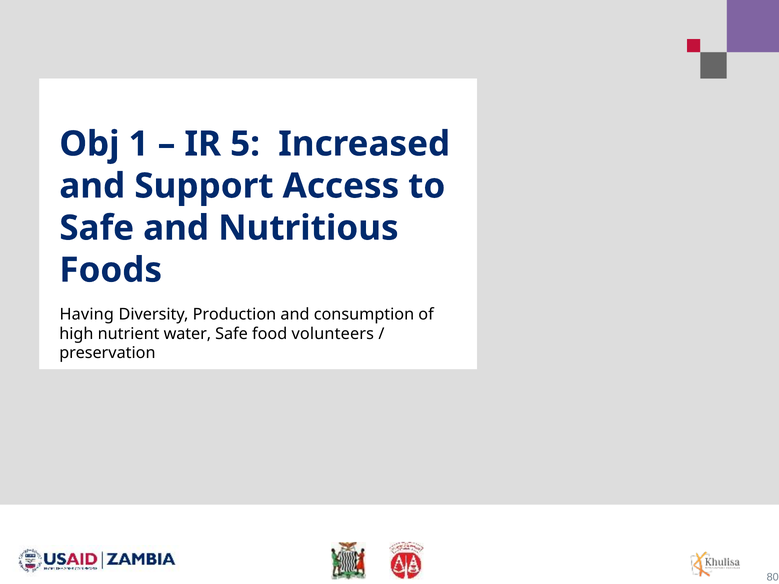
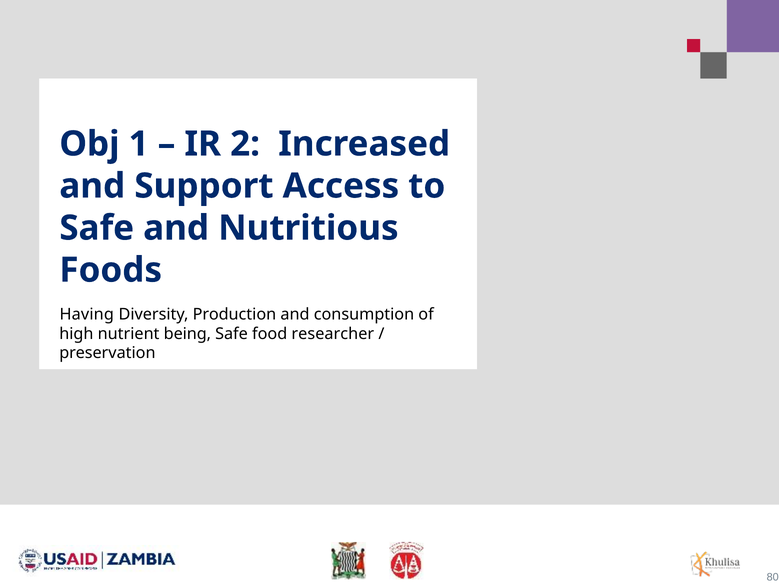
5: 5 -> 2
water: water -> being
volunteers: volunteers -> researcher
